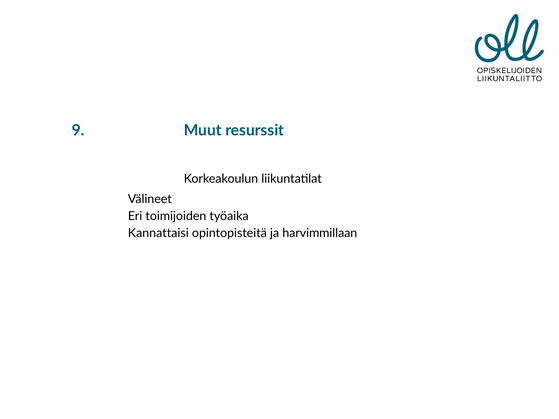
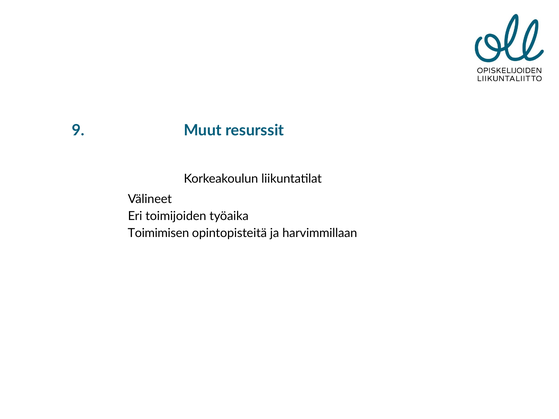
Kannattaisi: Kannattaisi -> Toimimisen
